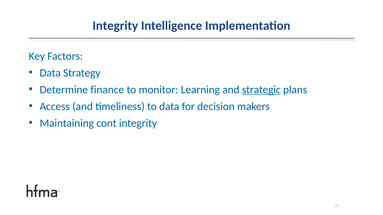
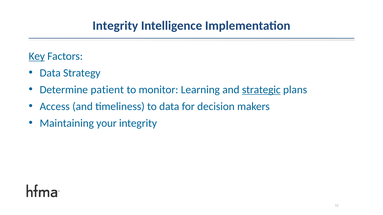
Key underline: none -> present
finance: finance -> patient
cont: cont -> your
